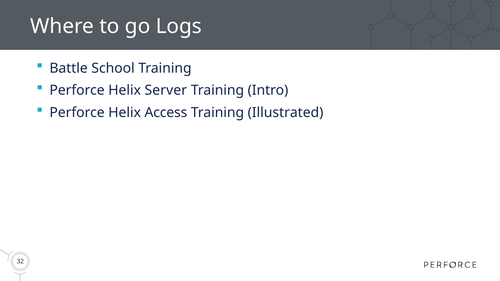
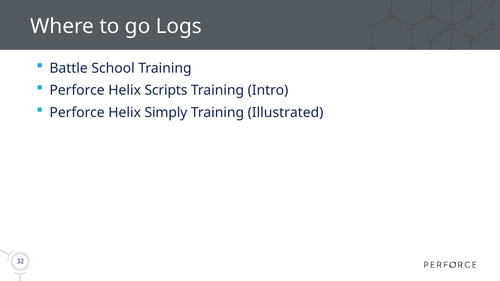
Server: Server -> Scripts
Access: Access -> Simply
